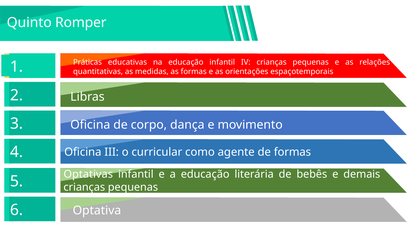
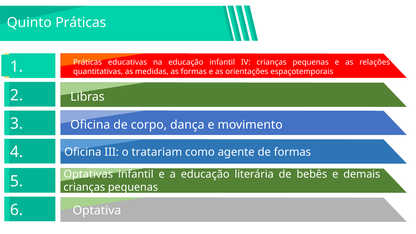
Quinto Romper: Romper -> Práticas
curricular: curricular -> tratariam
